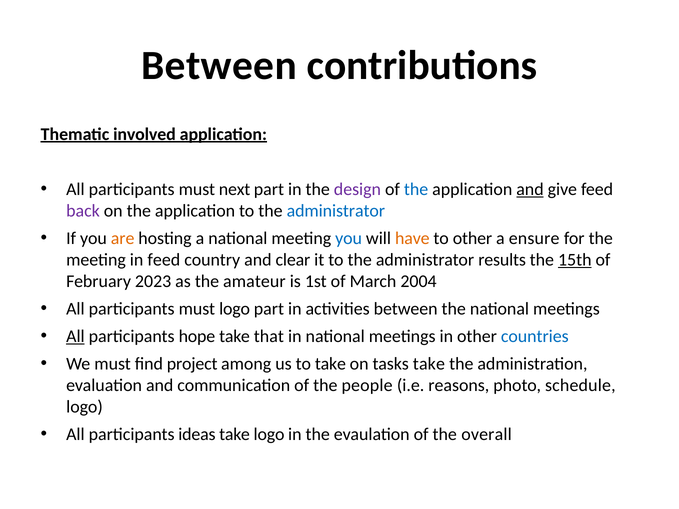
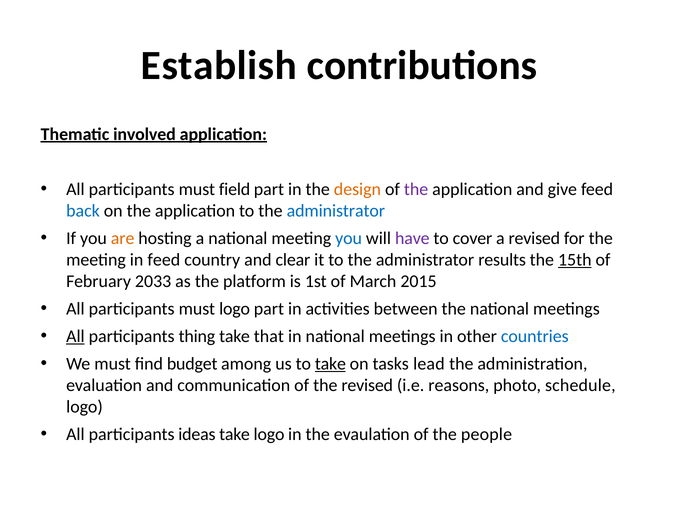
Between at (219, 66): Between -> Establish
next: next -> field
design colour: purple -> orange
the at (416, 189) colour: blue -> purple
and at (530, 189) underline: present -> none
back colour: purple -> blue
have colour: orange -> purple
to other: other -> cover
a ensure: ensure -> revised
2023: 2023 -> 2033
amateur: amateur -> platform
2004: 2004 -> 2015
hope: hope -> thing
project: project -> budget
take at (330, 364) underline: none -> present
tasks take: take -> lead
the people: people -> revised
overall: overall -> people
